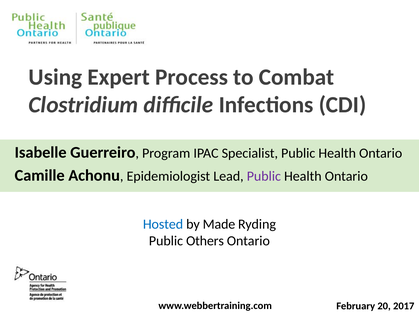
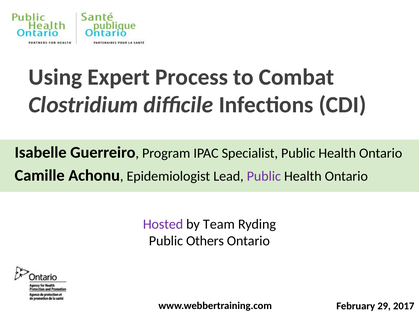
Hosted colour: blue -> purple
Made: Made -> Team
20: 20 -> 29
